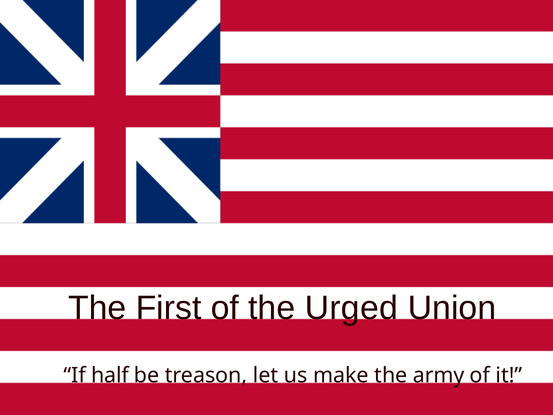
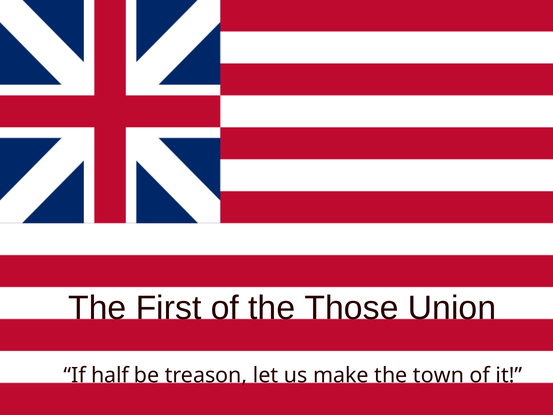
Urged: Urged -> Those
army: army -> town
